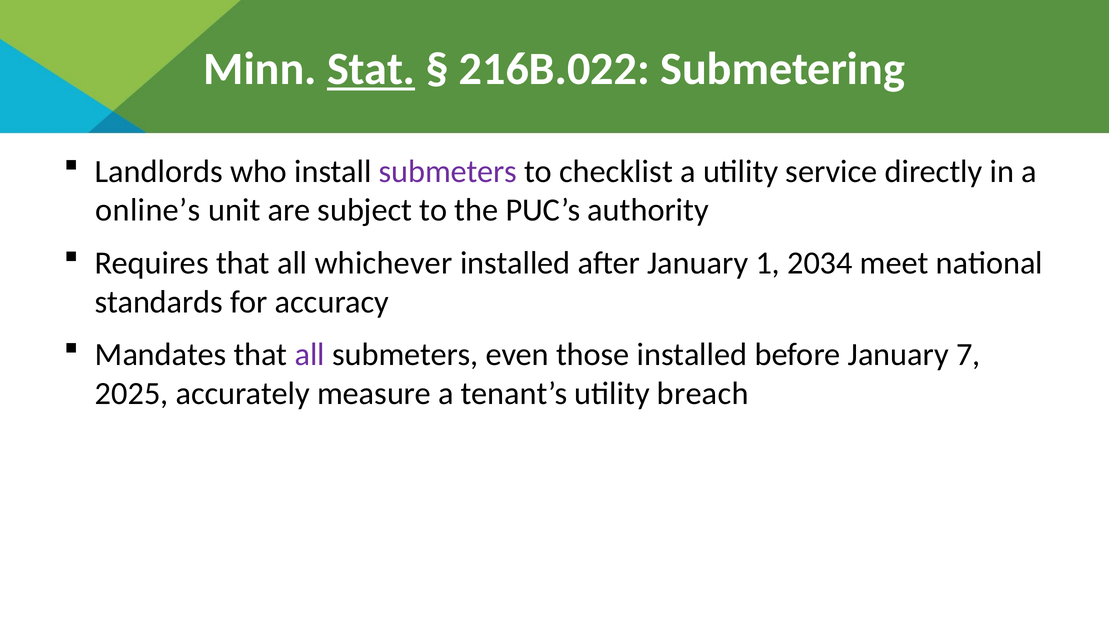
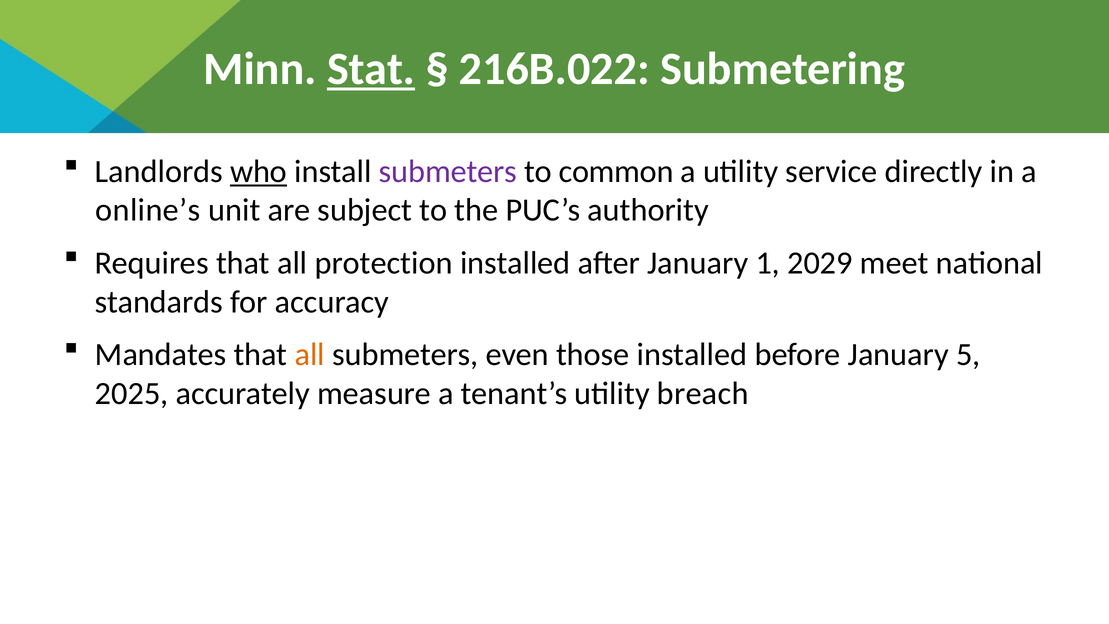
who underline: none -> present
checklist: checklist -> common
whichever: whichever -> protection
2034: 2034 -> 2029
all at (310, 354) colour: purple -> orange
7: 7 -> 5
